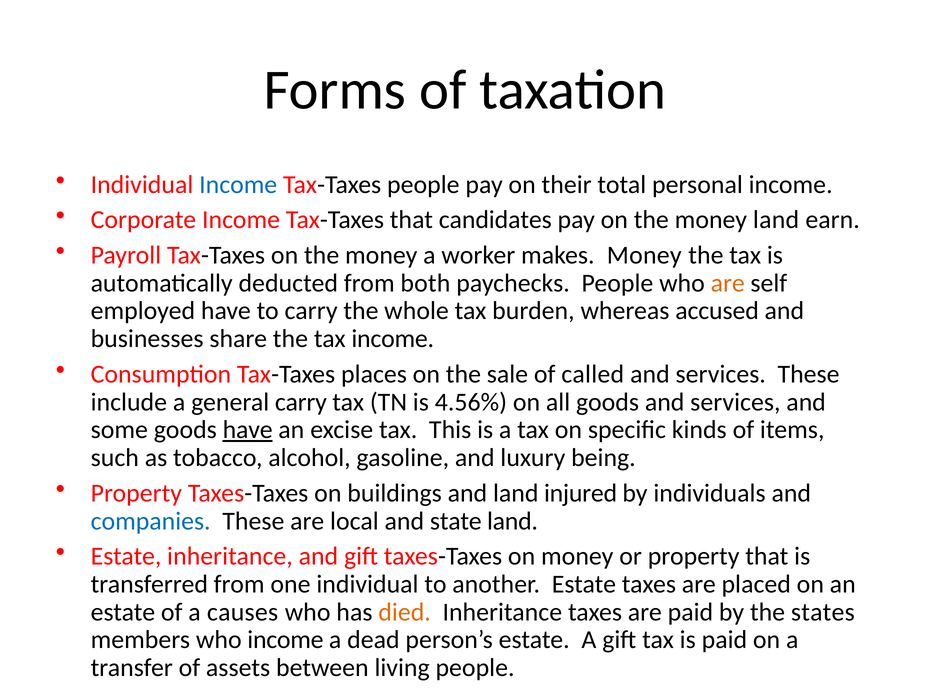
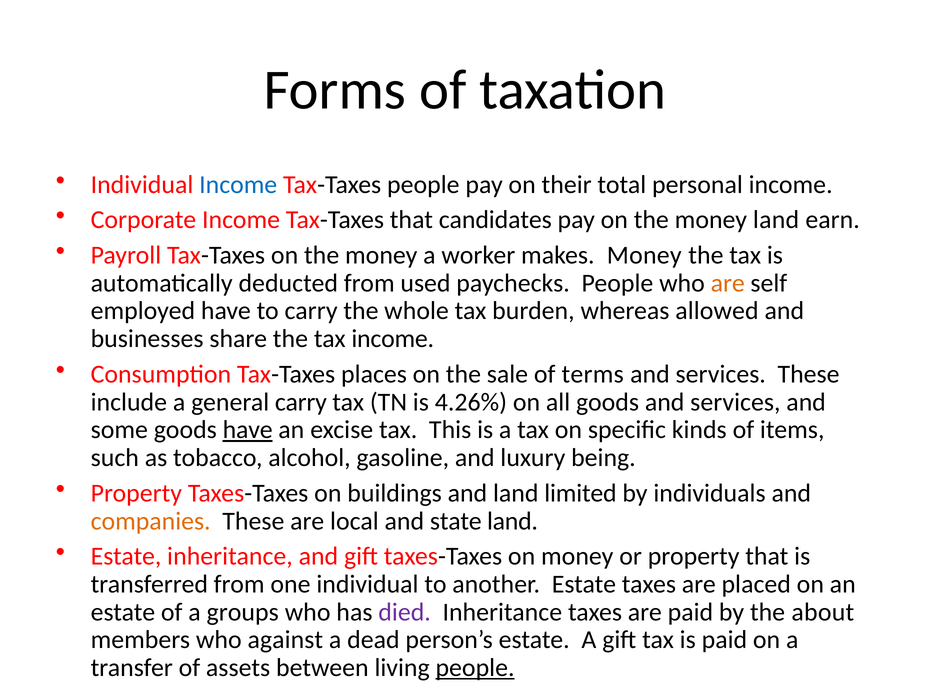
both: both -> used
accused: accused -> allowed
called: called -> terms
4.56%: 4.56% -> 4.26%
injured: injured -> limited
companies colour: blue -> orange
causes: causes -> groups
died colour: orange -> purple
states: states -> about
who income: income -> against
people at (475, 668) underline: none -> present
